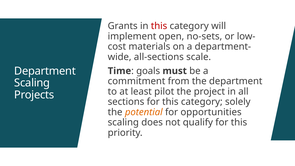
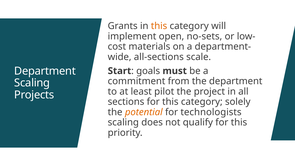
this at (159, 26) colour: red -> orange
Time: Time -> Start
opportunities: opportunities -> technologists
